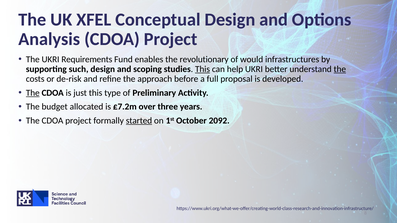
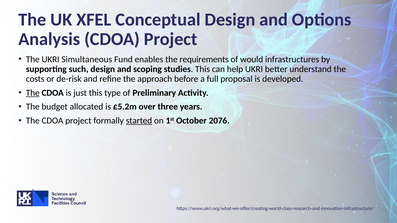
Requirements: Requirements -> Simultaneous
revolutionary: revolutionary -> requirements
This at (203, 69) underline: present -> none
the at (340, 69) underline: present -> none
£7.2m: £7.2m -> £5.2m
2092: 2092 -> 2076
